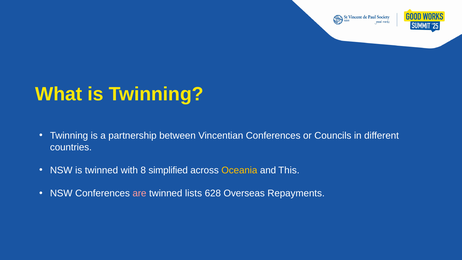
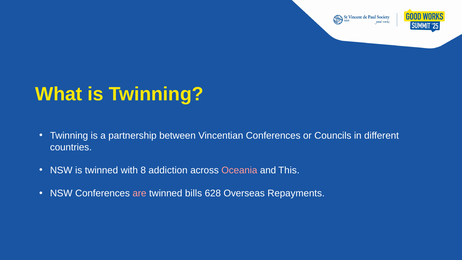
simplified: simplified -> addiction
Oceania colour: yellow -> pink
lists: lists -> bills
